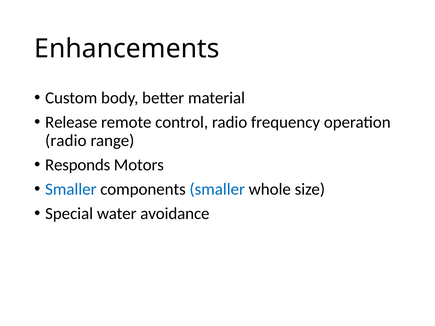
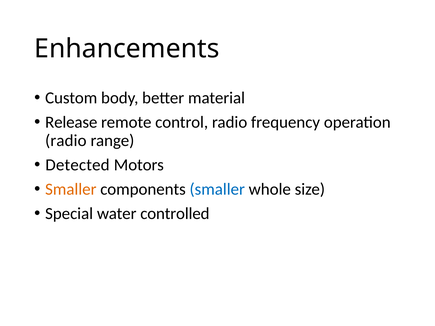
Responds: Responds -> Detected
Smaller at (71, 189) colour: blue -> orange
avoidance: avoidance -> controlled
